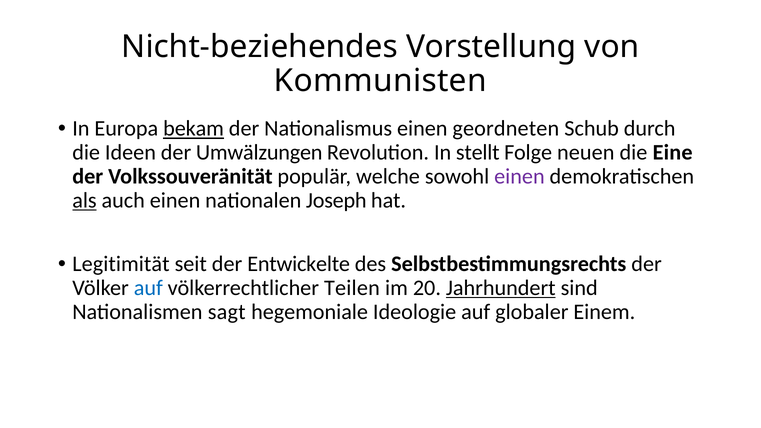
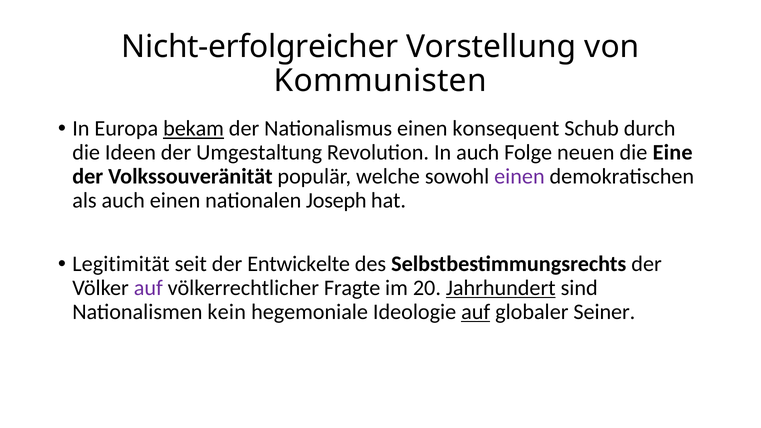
Nicht-beziehendes: Nicht-beziehendes -> Nicht-erfolgreicher
geordneten: geordneten -> konsequent
Umwälzungen: Umwälzungen -> Umgestaltung
In stellt: stellt -> auch
als underline: present -> none
auf at (148, 288) colour: blue -> purple
Teilen: Teilen -> Fragte
sagt: sagt -> kein
auf at (476, 312) underline: none -> present
Einem: Einem -> Seiner
